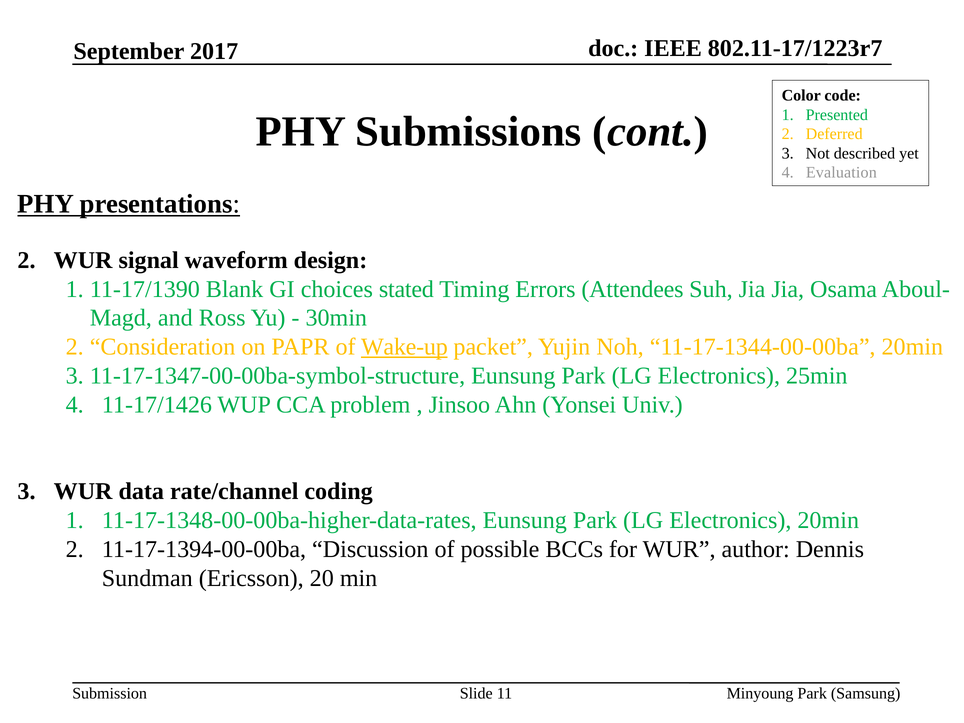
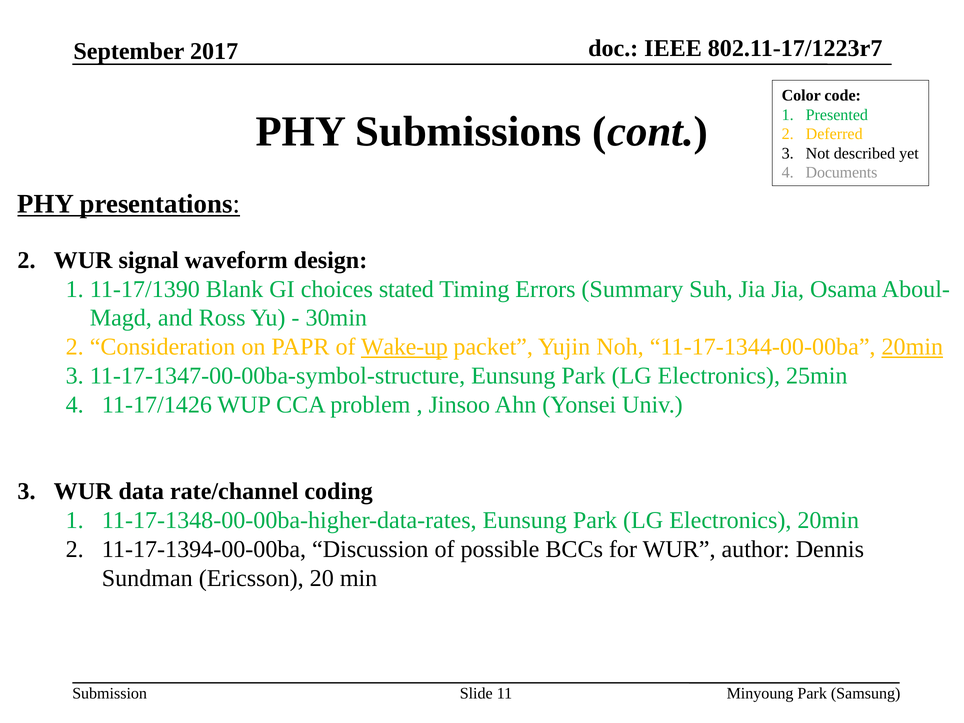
Evaluation: Evaluation -> Documents
Attendees: Attendees -> Summary
20min at (912, 347) underline: none -> present
